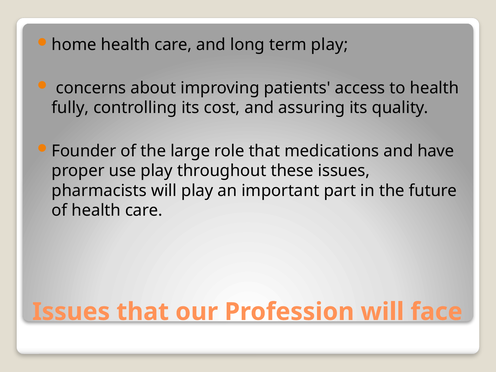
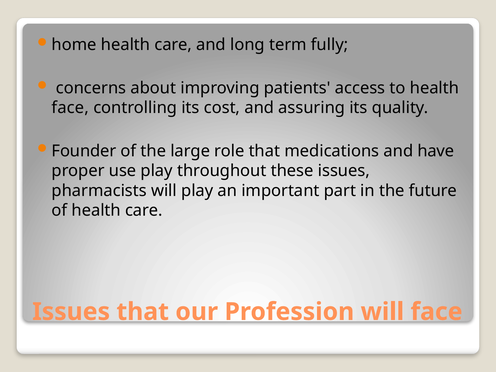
term play: play -> fully
fully at (70, 108): fully -> face
